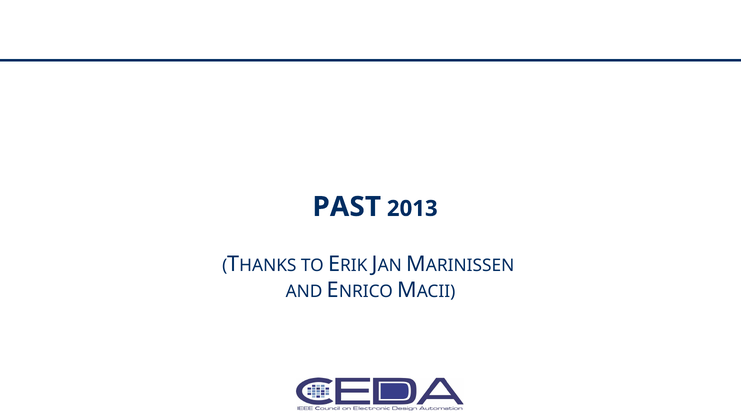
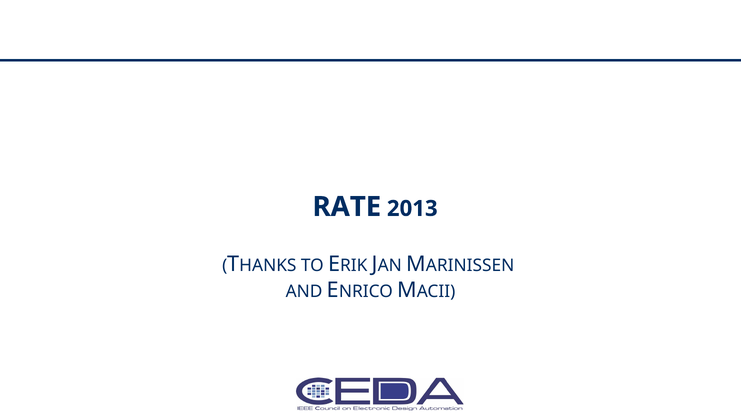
PAST: PAST -> RATE
